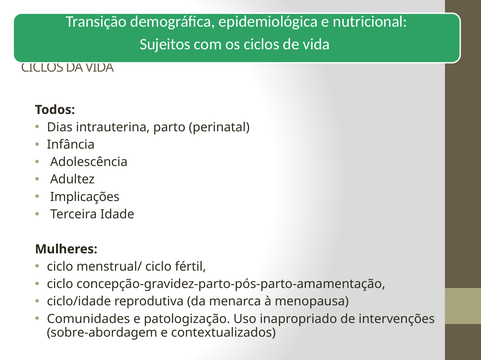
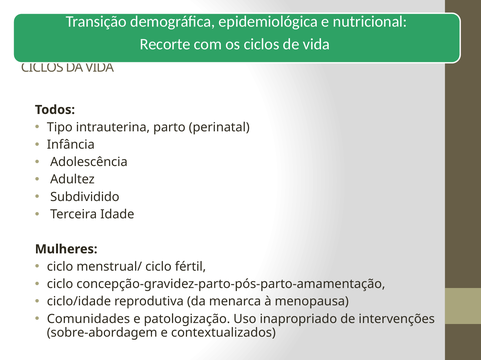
Sujeitos: Sujeitos -> Recorte
Dias: Dias -> Tipo
Implicações: Implicações -> Subdividido
